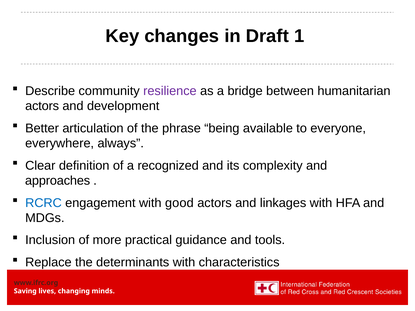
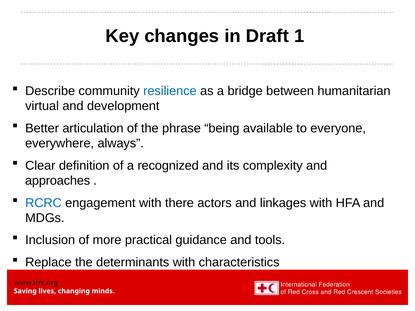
resilience colour: purple -> blue
actors at (42, 106): actors -> virtual
good: good -> there
